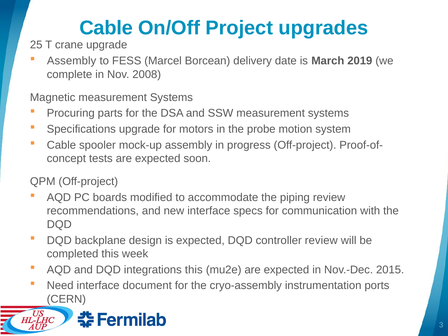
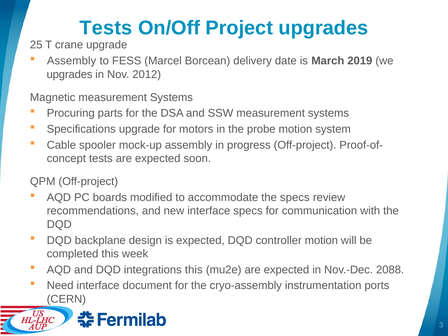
Cable at (106, 28): Cable -> Tests
complete at (70, 74): complete -> upgrades
2008: 2008 -> 2012
the piping: piping -> specs
controller review: review -> motion
2015: 2015 -> 2088
